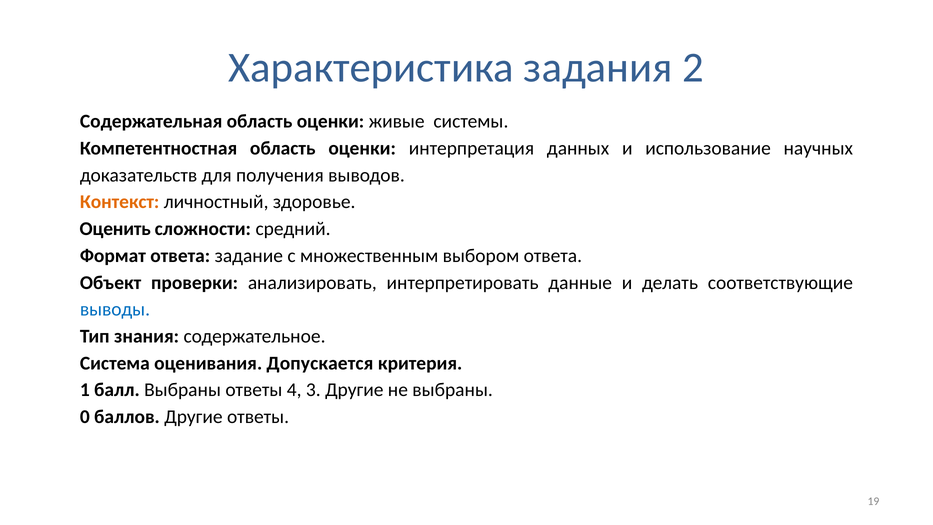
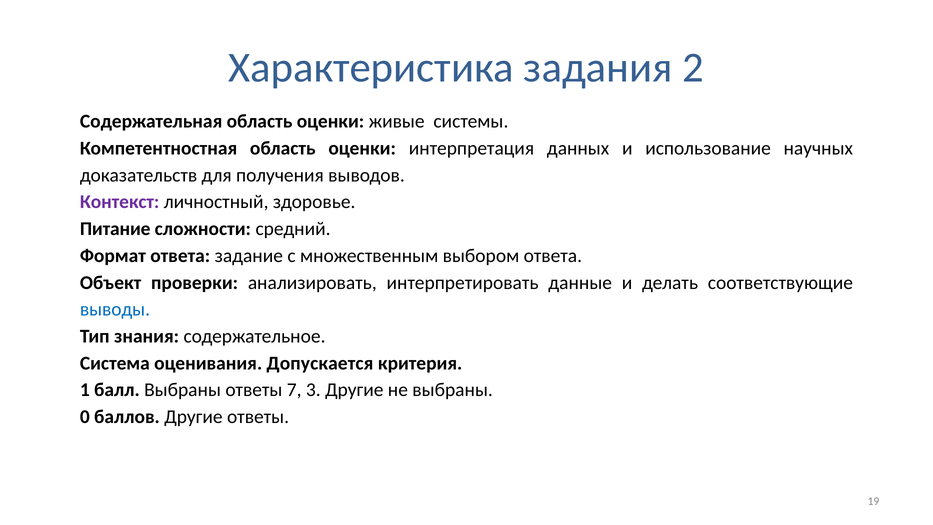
Контекст colour: orange -> purple
Оценить: Оценить -> Питание
4: 4 -> 7
